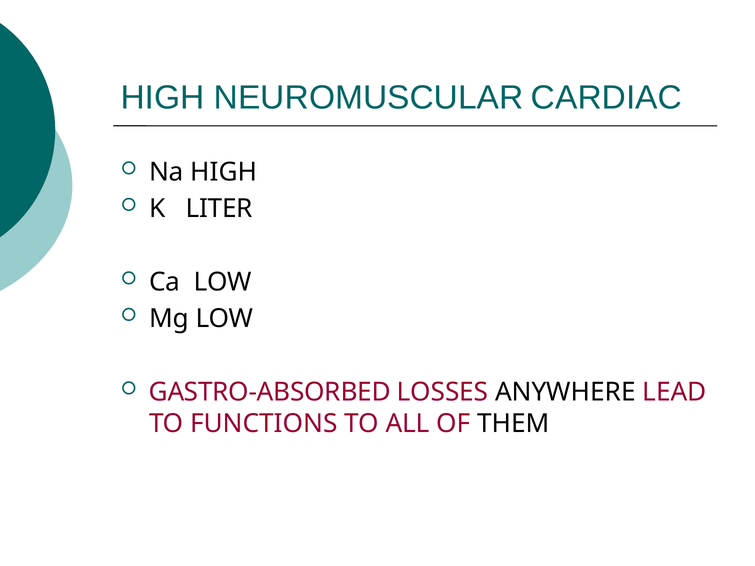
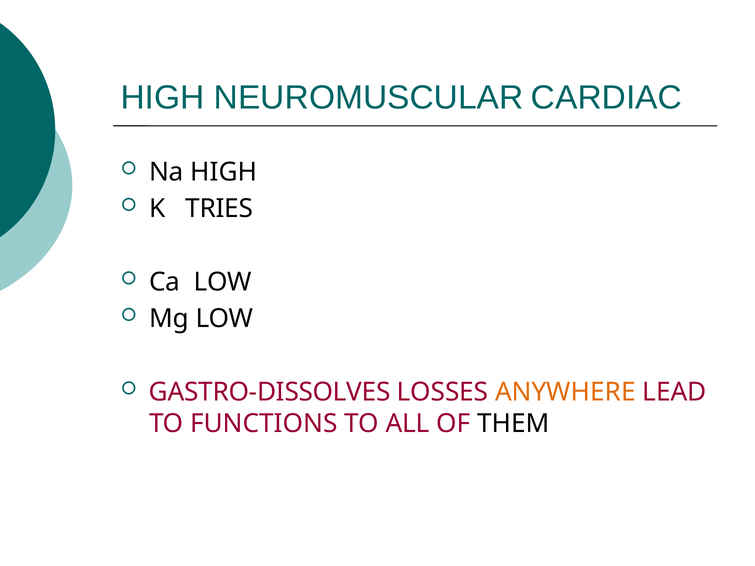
LITER: LITER -> TRIES
GASTRO-ABSORBED: GASTRO-ABSORBED -> GASTRO-DISSOLVES
ANYWHERE colour: black -> orange
